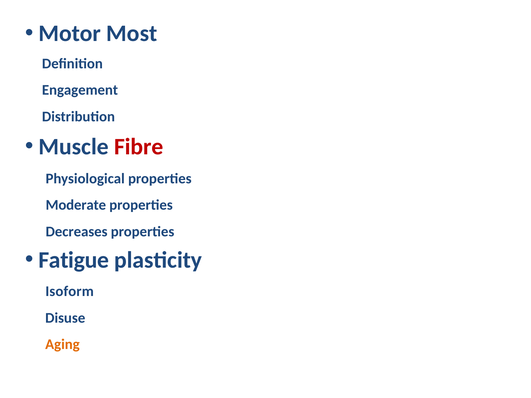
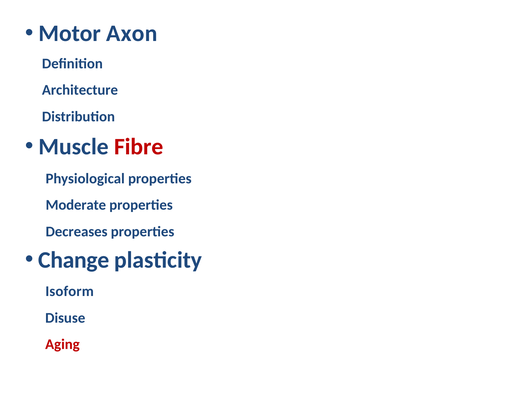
Most: Most -> Axon
Engagement: Engagement -> Architecture
Fatigue: Fatigue -> Change
Aging colour: orange -> red
